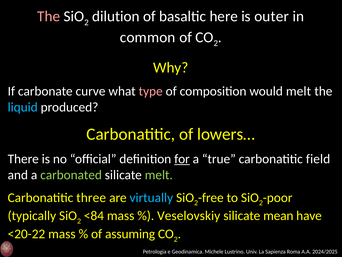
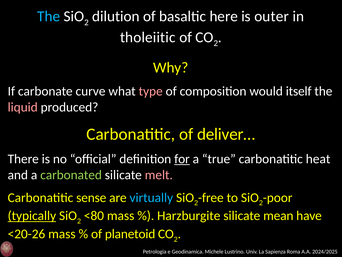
The at (49, 16) colour: pink -> light blue
common: common -> tholeiitic
would melt: melt -> itself
liquid colour: light blue -> pink
lowers…: lowers… -> deliver…
field: field -> heat
melt at (159, 175) colour: light green -> pink
three: three -> sense
typically underline: none -> present
<84: <84 -> <80
Veselovskiy: Veselovskiy -> Harzburgite
<20-22: <20-22 -> <20-26
assuming: assuming -> planetoid
